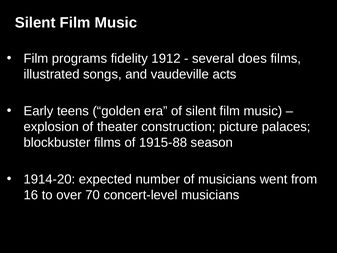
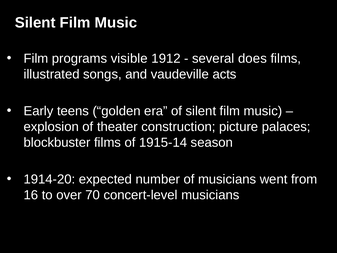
fidelity: fidelity -> visible
1915-88: 1915-88 -> 1915-14
